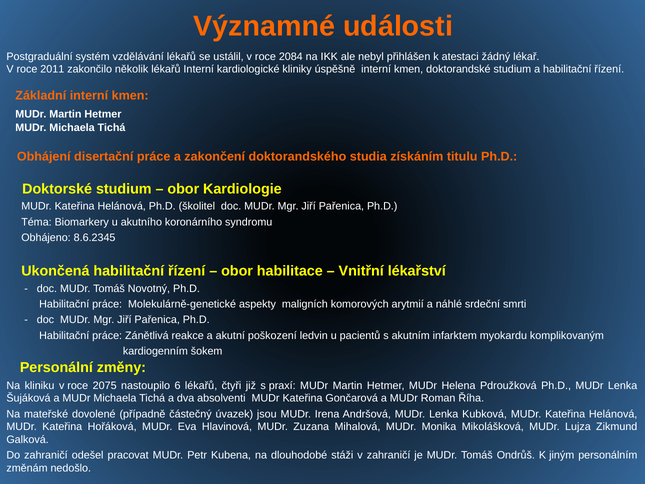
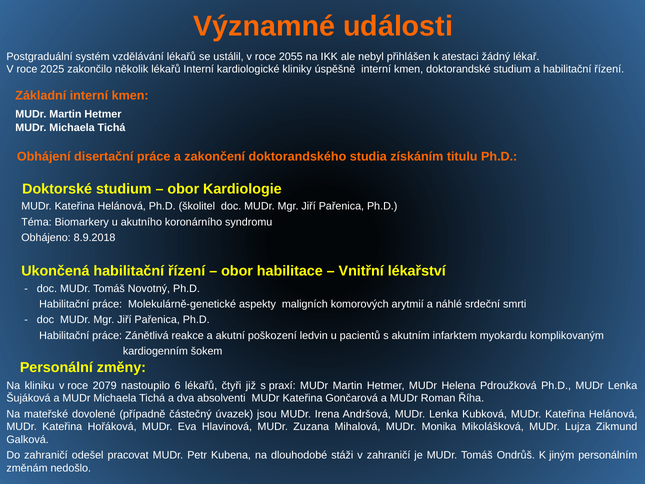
2084: 2084 -> 2055
2011: 2011 -> 2025
8.6.2345: 8.6.2345 -> 8.9.2018
2075: 2075 -> 2079
